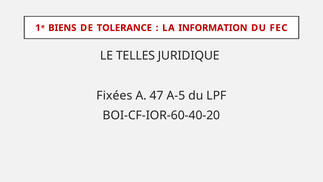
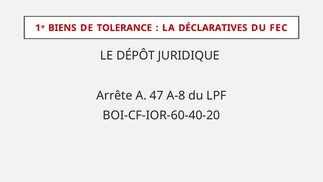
INFORMATION: INFORMATION -> DÉCLARATIVES
TELLES: TELLES -> DÉPÔT
Fixées: Fixées -> Arrête
A-5: A-5 -> A-8
